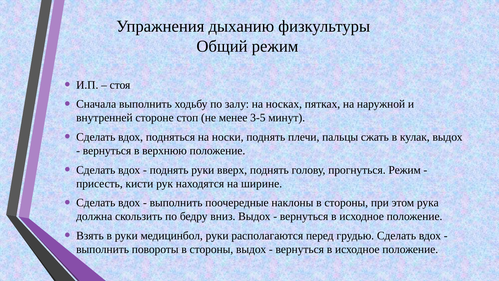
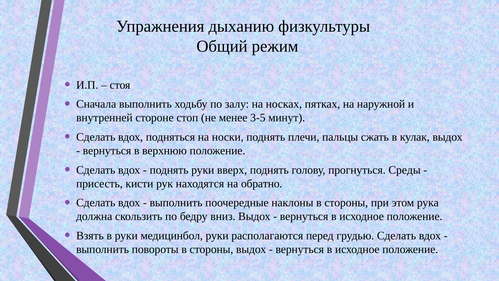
прогнуться Режим: Режим -> Среды
ширине: ширине -> обратно
